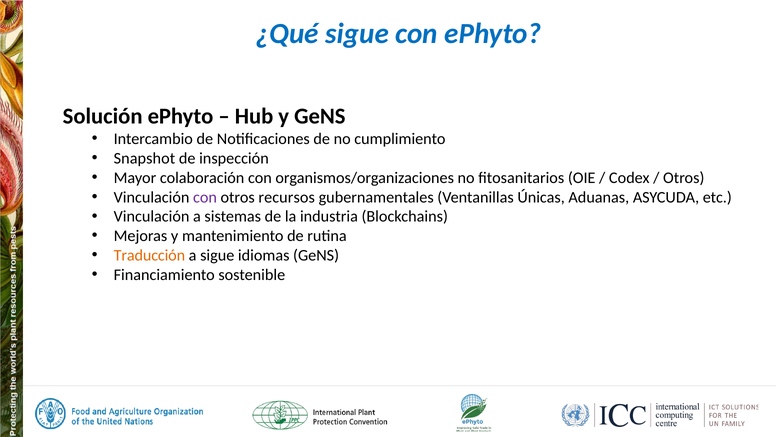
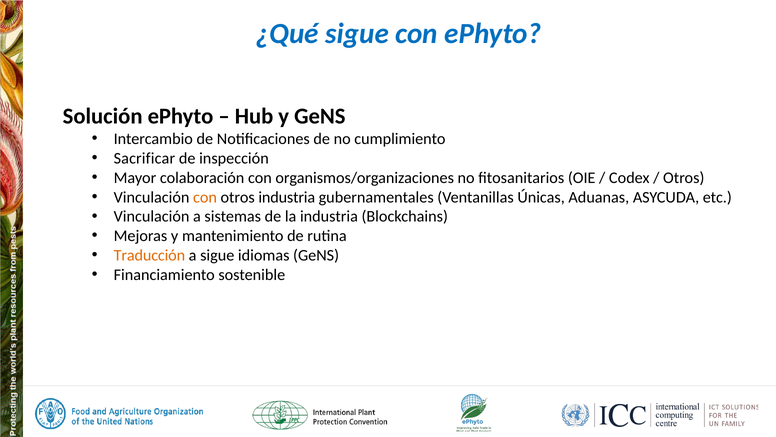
Snapshot: Snapshot -> Sacrificar
con at (205, 197) colour: purple -> orange
otros recursos: recursos -> industria
